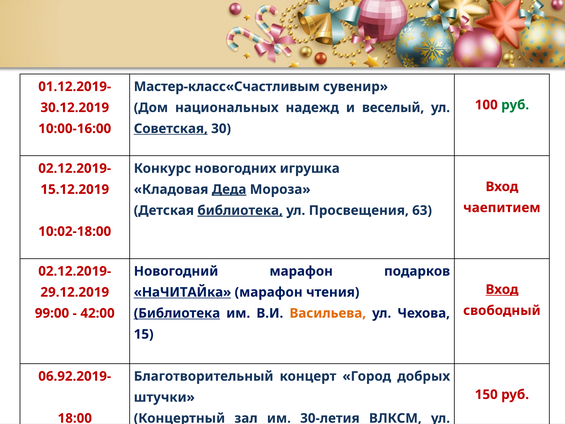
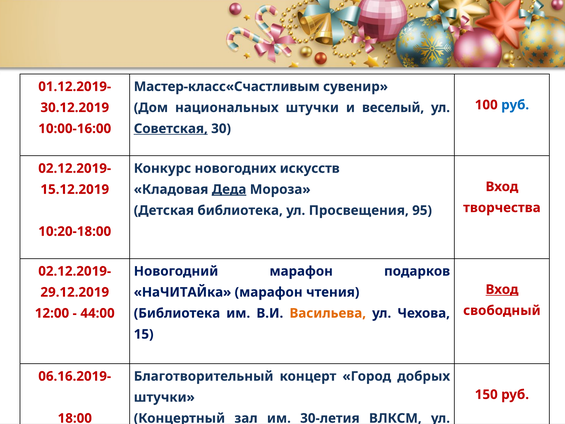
руб at (515, 105) colour: green -> blue
национальных надежд: надежд -> штучки
игрушка: игрушка -> искусств
чаепитием: чаепитием -> творчества
библиотека at (240, 210) underline: present -> none
63: 63 -> 95
10:02-18:00: 10:02-18:00 -> 10:20-18:00
НаЧИТАЙка underline: present -> none
99:00: 99:00 -> 12:00
42:00: 42:00 -> 44:00
Библиотека at (177, 313) underline: present -> none
06.92.2019-: 06.92.2019- -> 06.16.2019-
